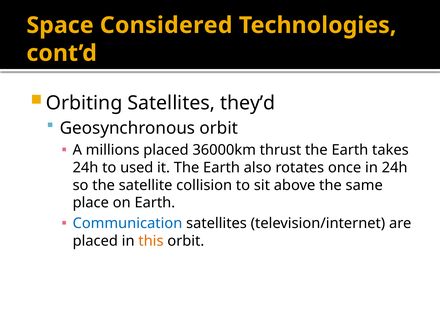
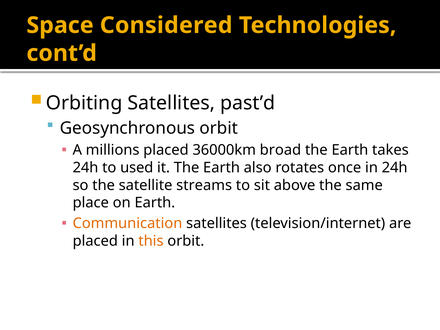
they’d: they’d -> past’d
thrust: thrust -> broad
collision: collision -> streams
Communication colour: blue -> orange
